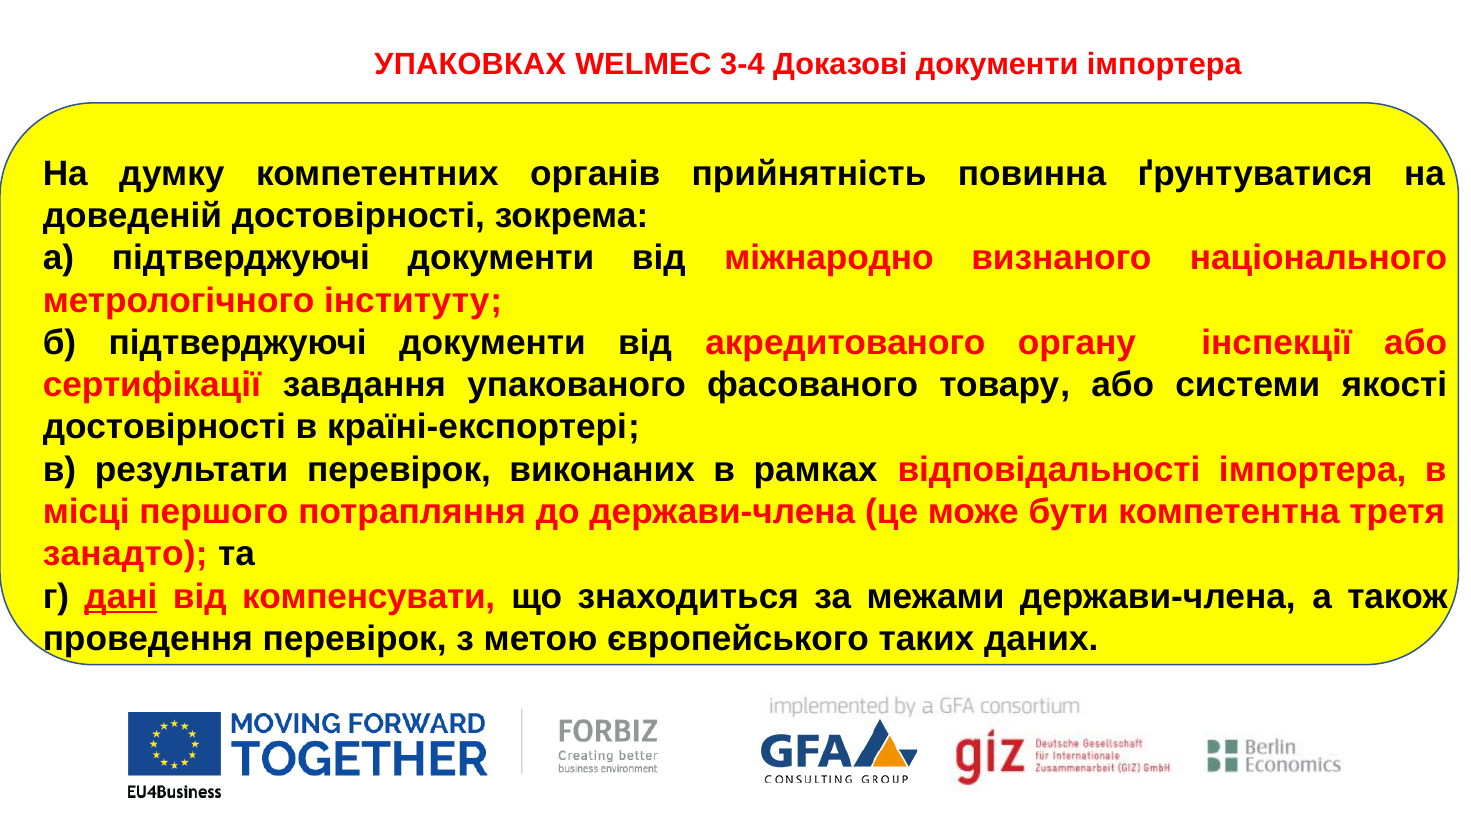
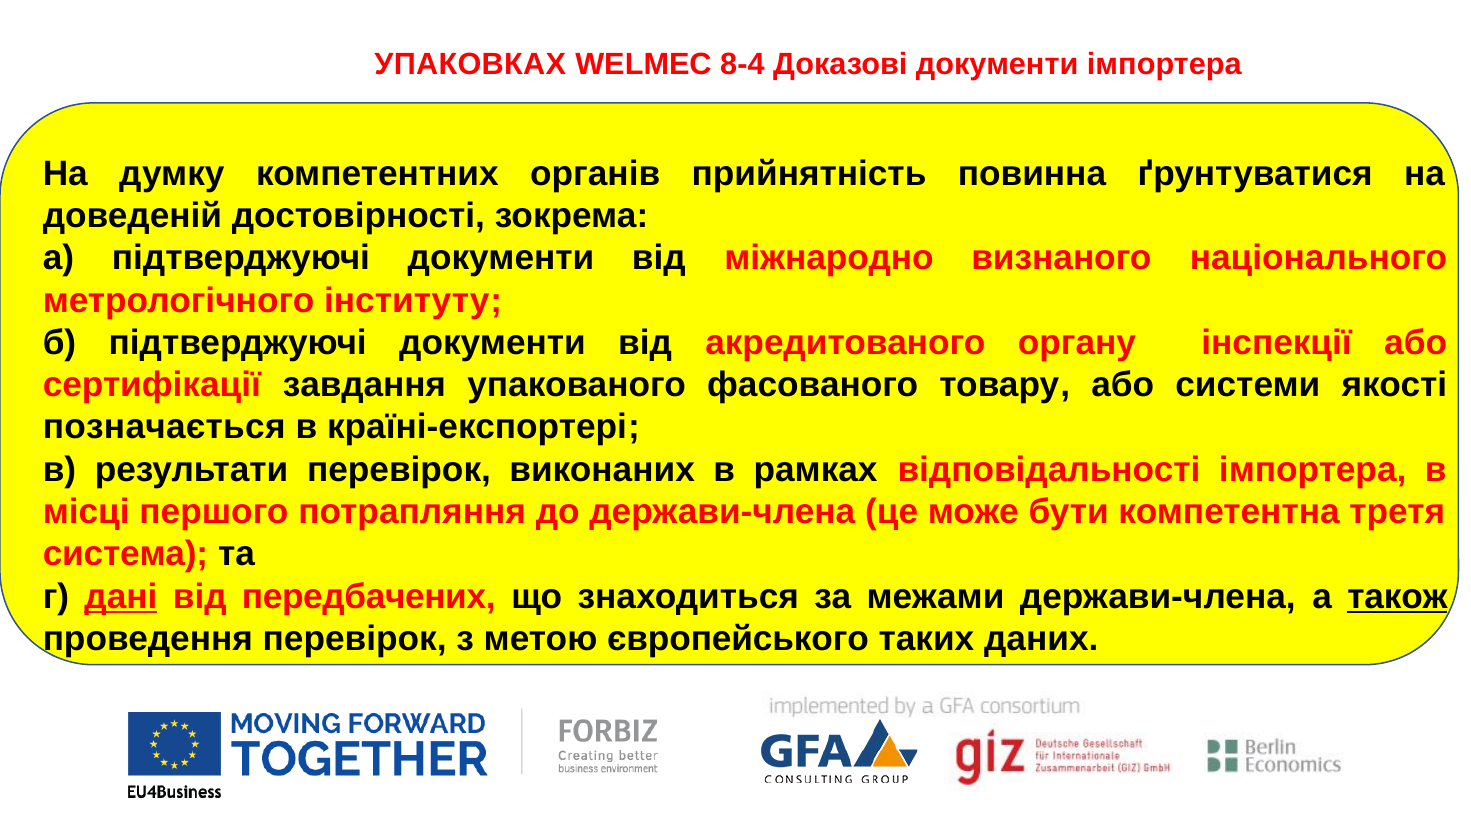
3-4: 3-4 -> 8-4
достовірності at (164, 427): достовірності -> позначається
занадто: занадто -> система
компенсувати: компенсувати -> передбачених
також underline: none -> present
